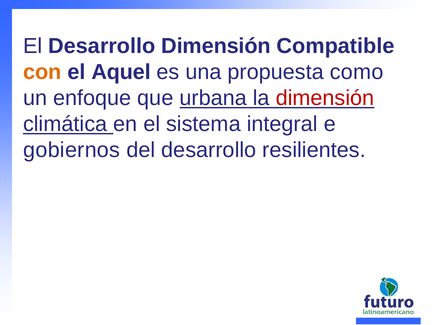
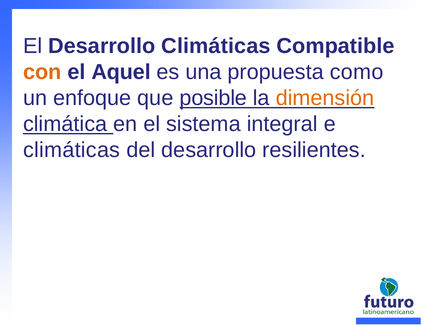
Desarrollo Dimensión: Dimensión -> Climáticas
urbana: urbana -> posible
dimensión at (325, 98) colour: red -> orange
gobiernos at (72, 150): gobiernos -> climáticas
